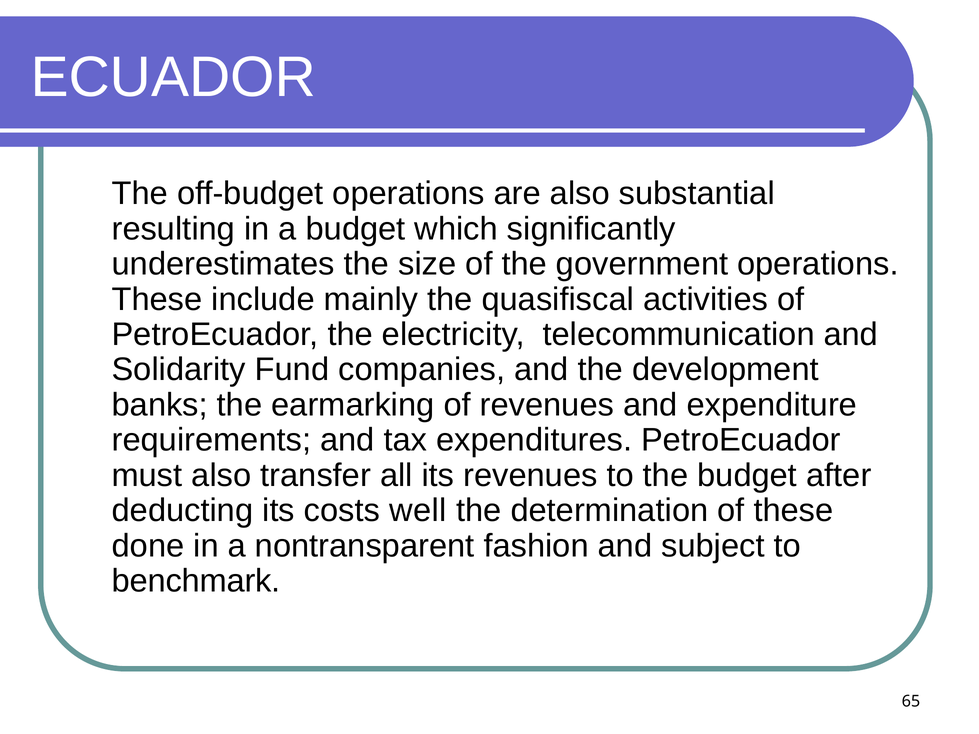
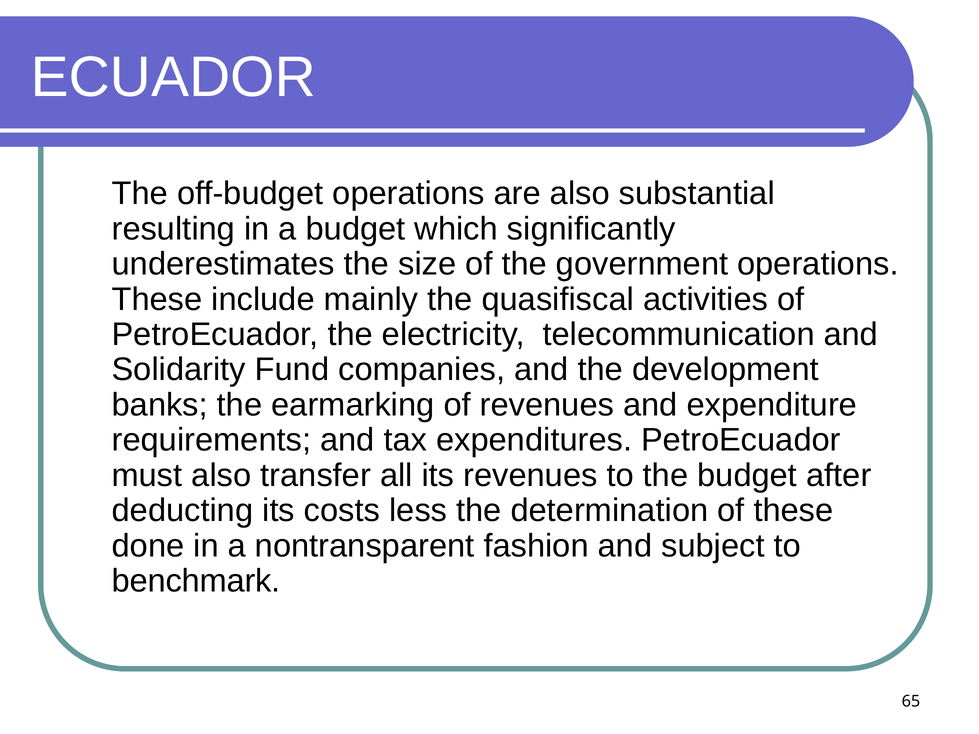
well: well -> less
